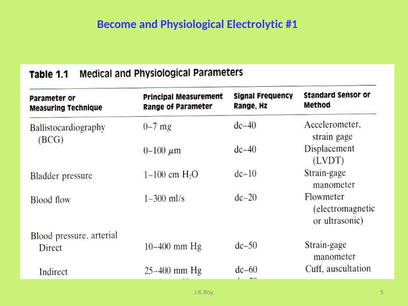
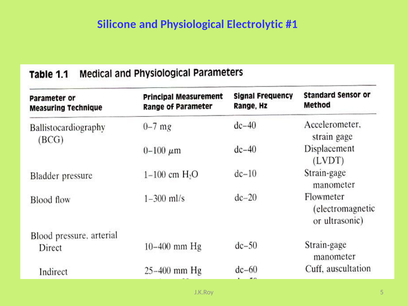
Become: Become -> Silicone
